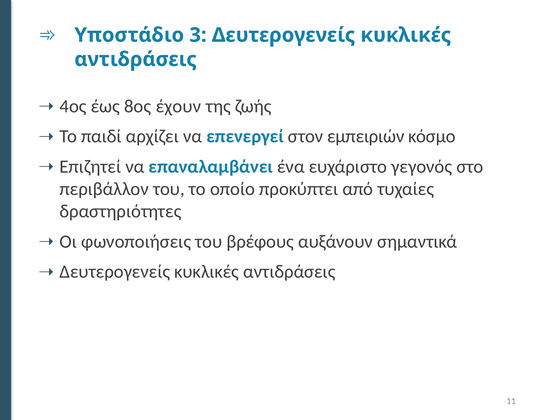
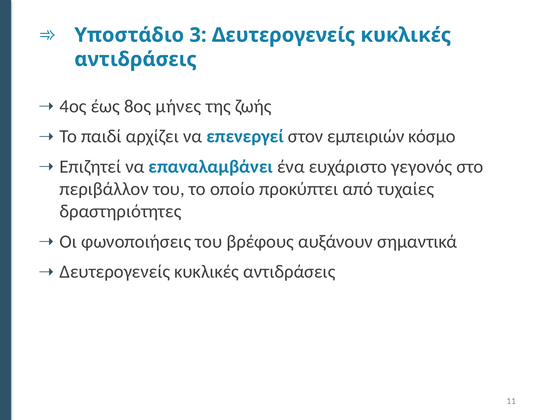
έχουν: έχουν -> μήνες
